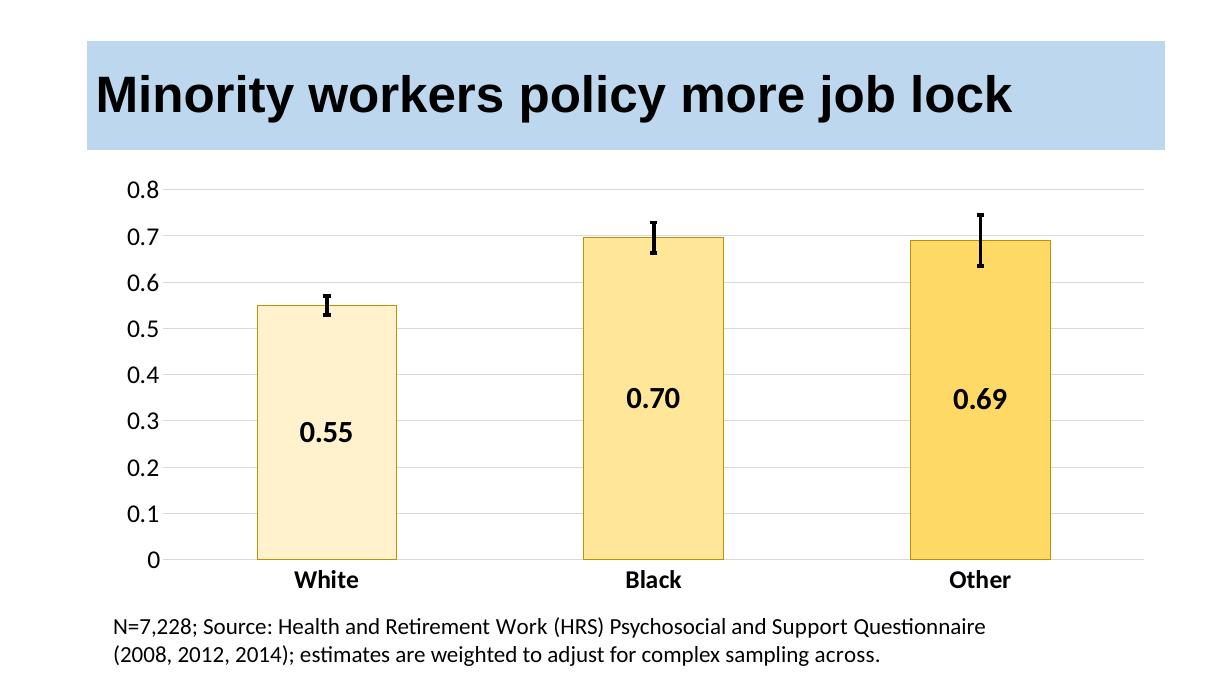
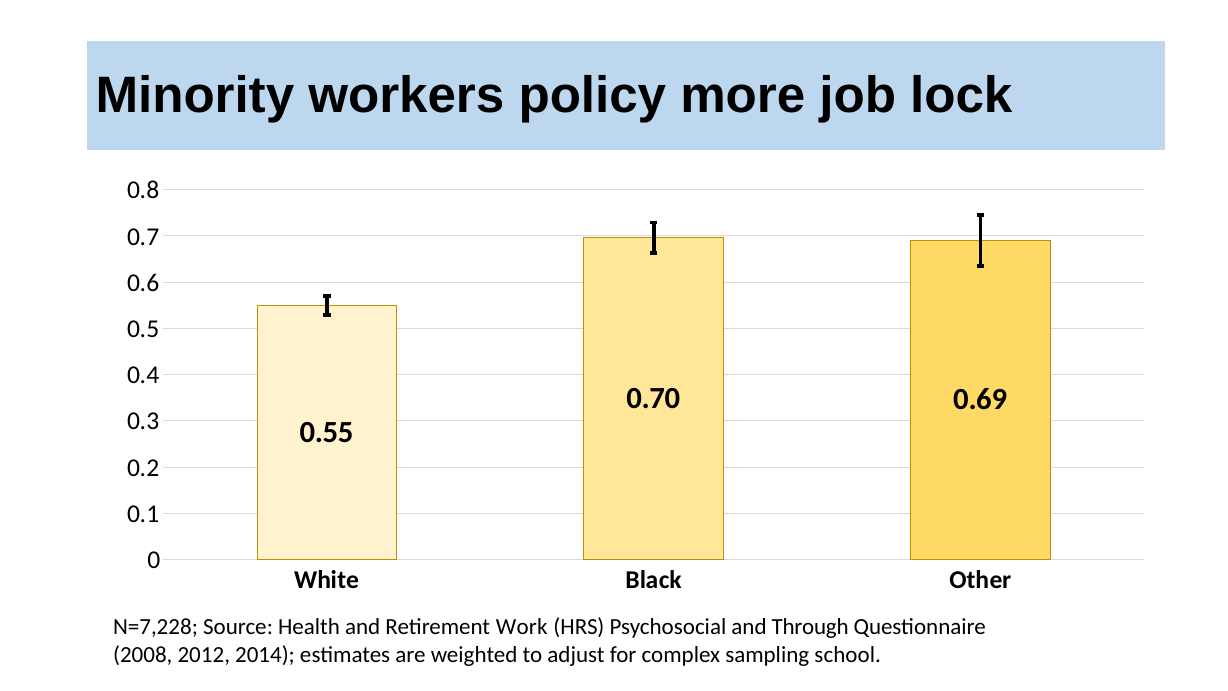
Support: Support -> Through
across: across -> school
